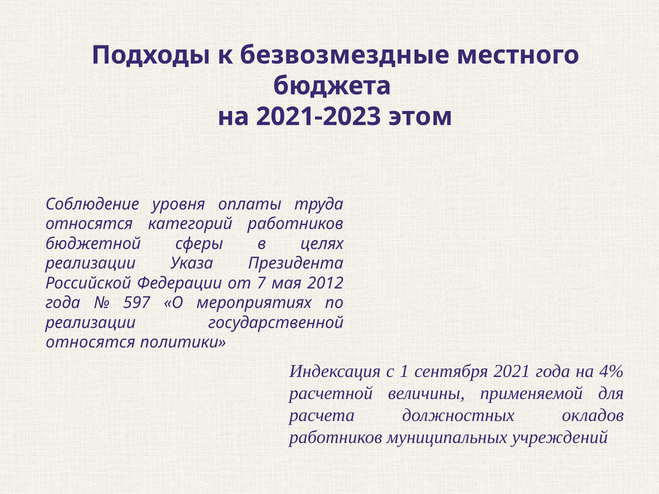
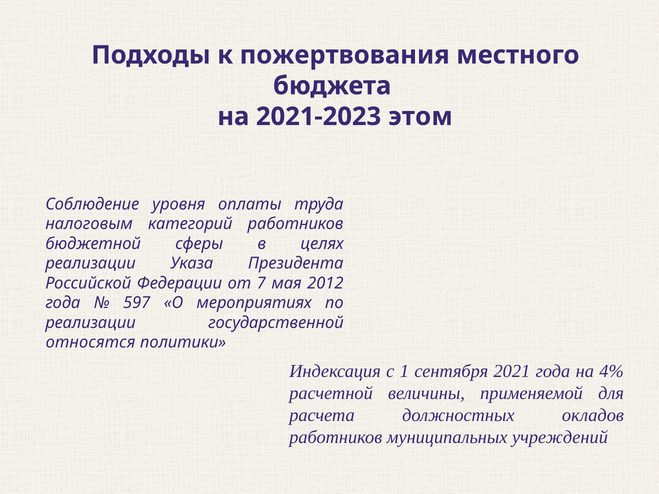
безвозмездные: безвозмездные -> пожертвования
относятся at (89, 224): относятся -> налоговым
